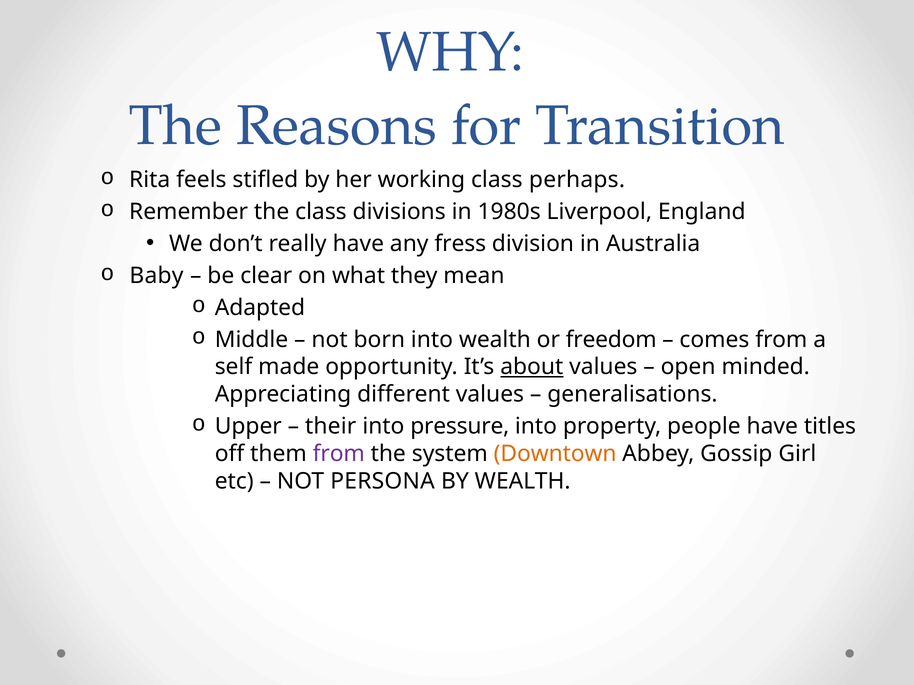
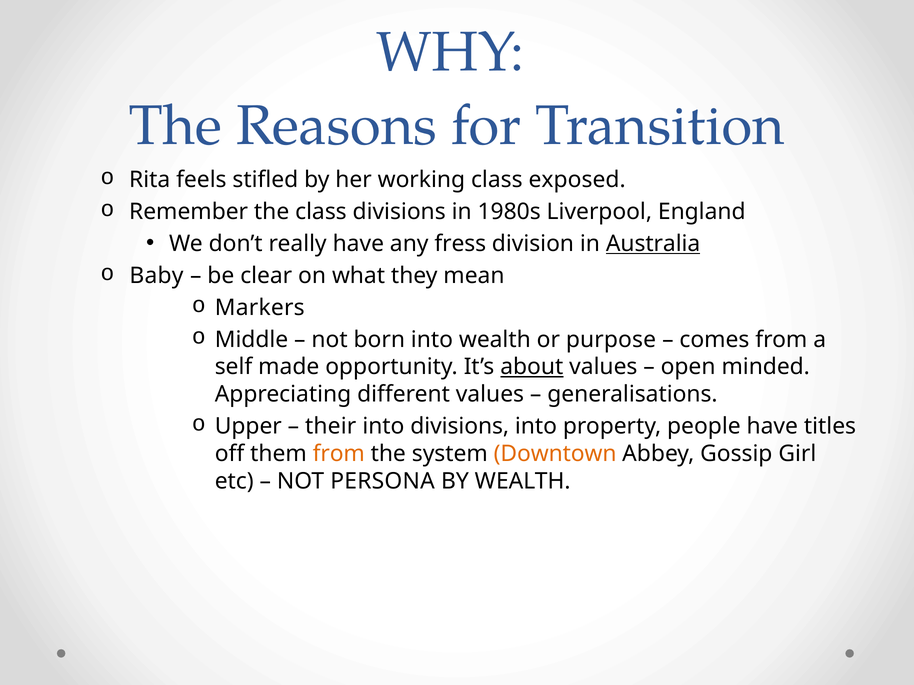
perhaps: perhaps -> exposed
Australia underline: none -> present
Adapted: Adapted -> Markers
freedom: freedom -> purpose
into pressure: pressure -> divisions
from at (339, 454) colour: purple -> orange
